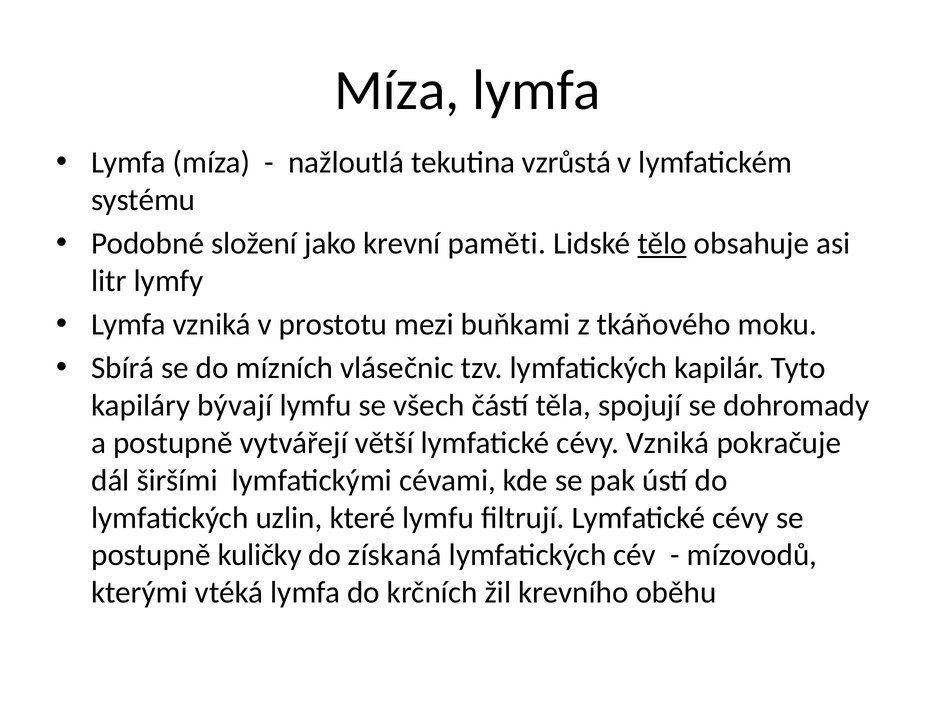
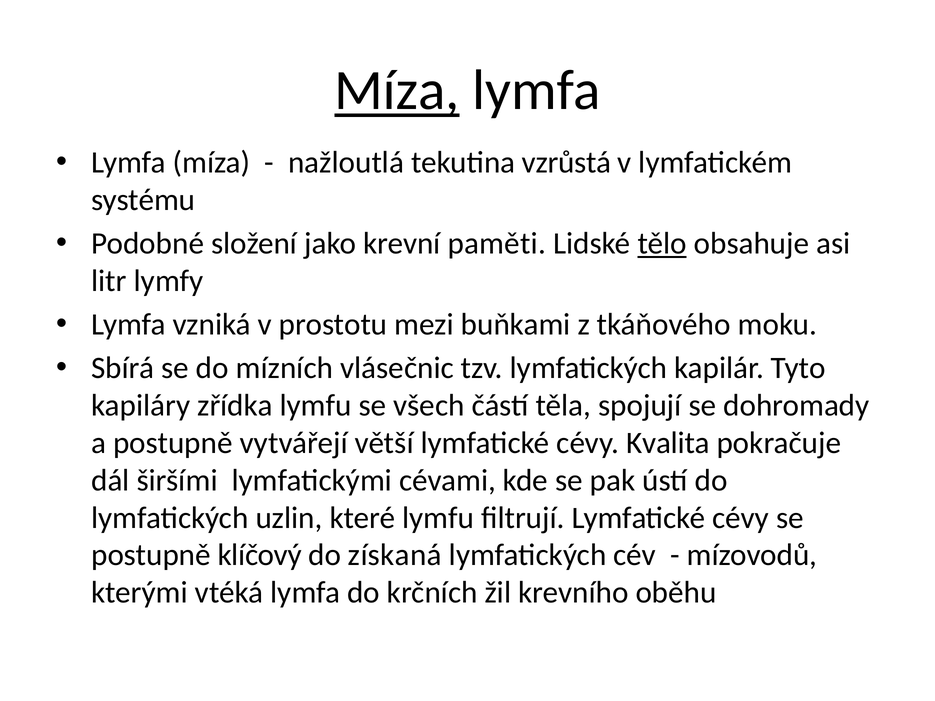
Míza at (397, 91) underline: none -> present
bývají: bývají -> zřídka
cévy Vzniká: Vzniká -> Kvalita
kuličky: kuličky -> klíčový
